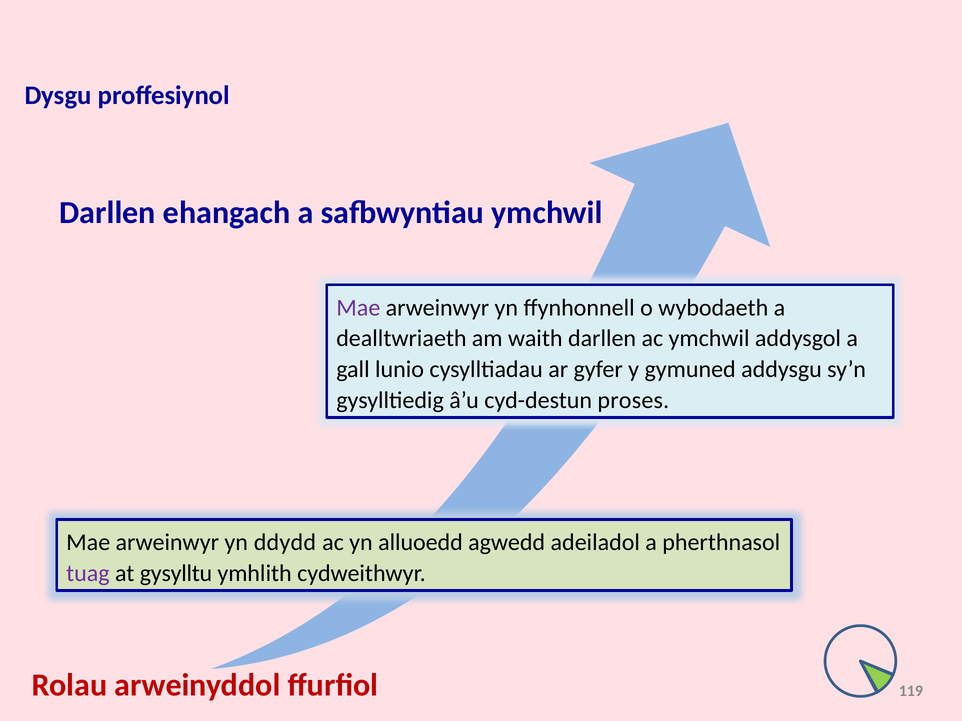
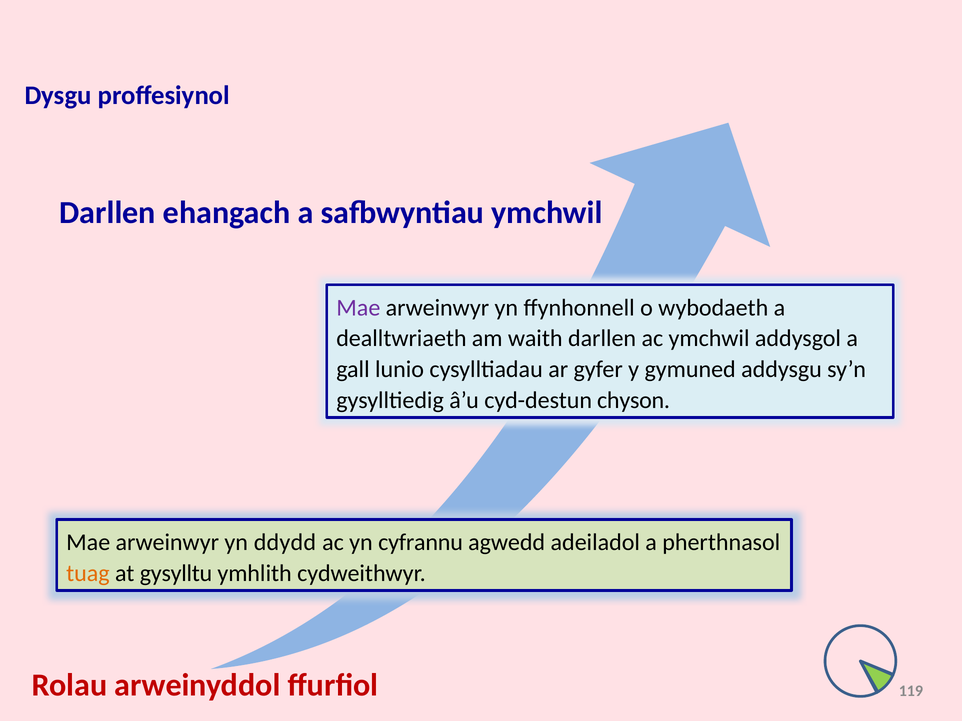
proses: proses -> chyson
alluoedd: alluoedd -> cyfrannu
tuag colour: purple -> orange
